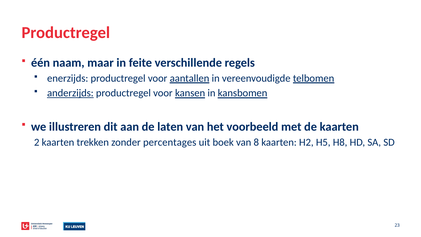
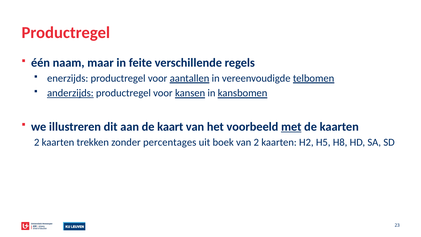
laten: laten -> kaart
met underline: none -> present
van 8: 8 -> 2
